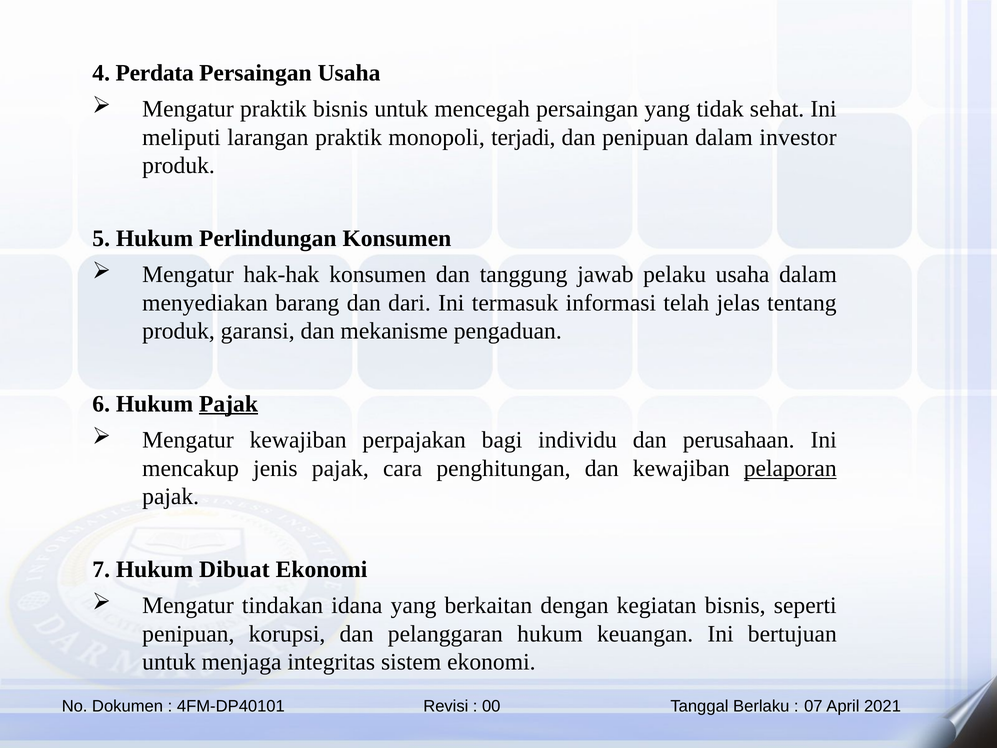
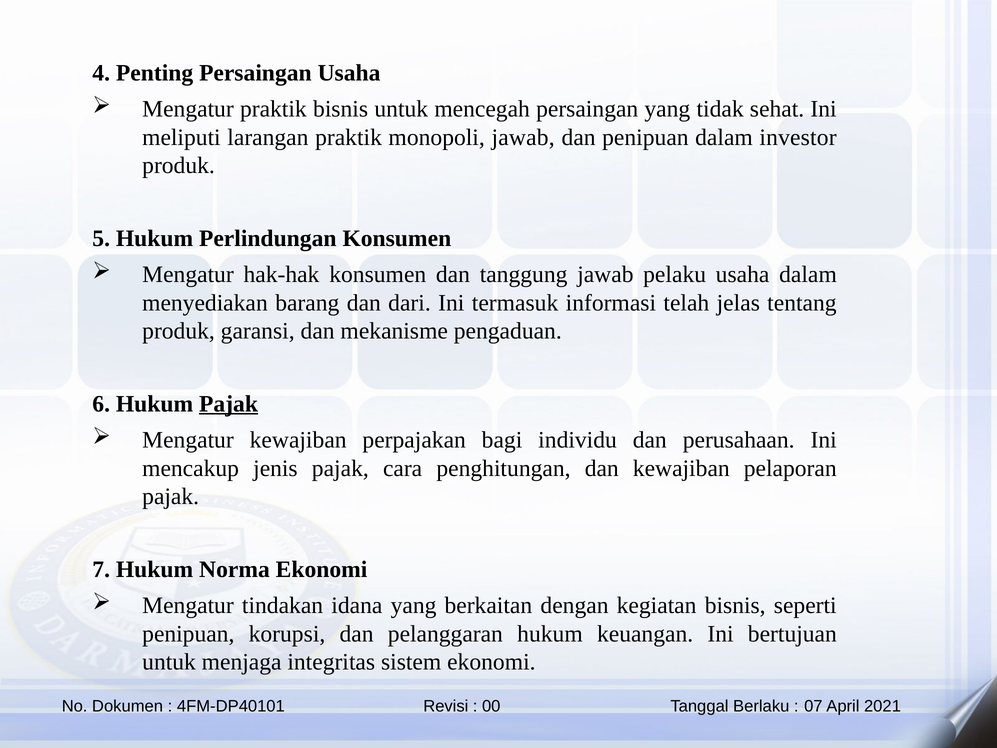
Perdata: Perdata -> Penting
monopoli terjadi: terjadi -> jawab
pelaporan underline: present -> none
Dibuat: Dibuat -> Norma
